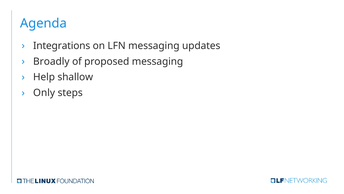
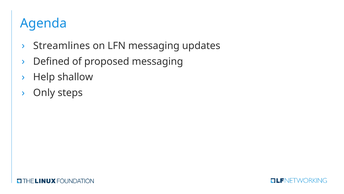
Integrations: Integrations -> Streamlines
Broadly: Broadly -> Defined
